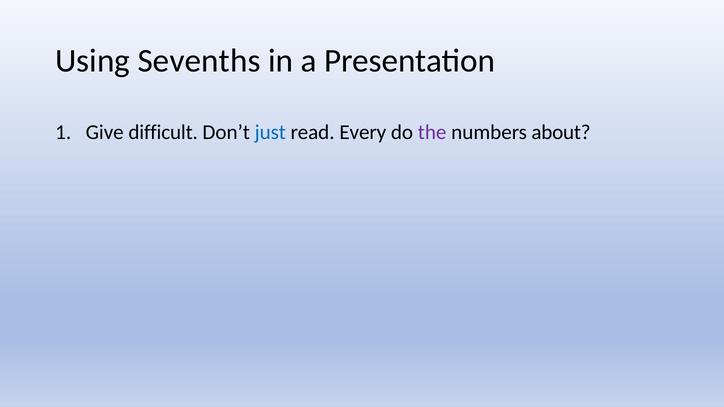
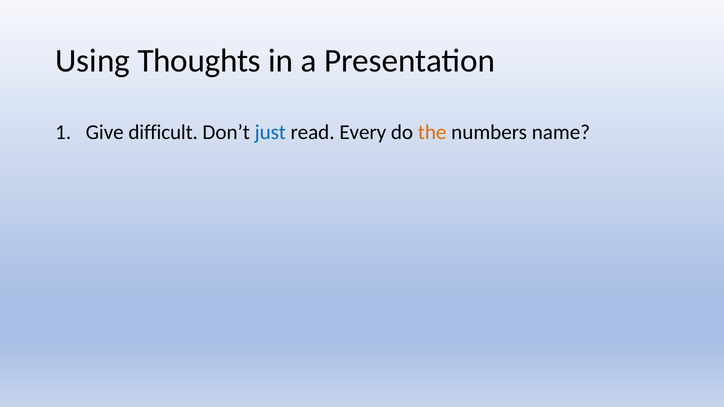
Sevenths: Sevenths -> Thoughts
the colour: purple -> orange
about: about -> name
